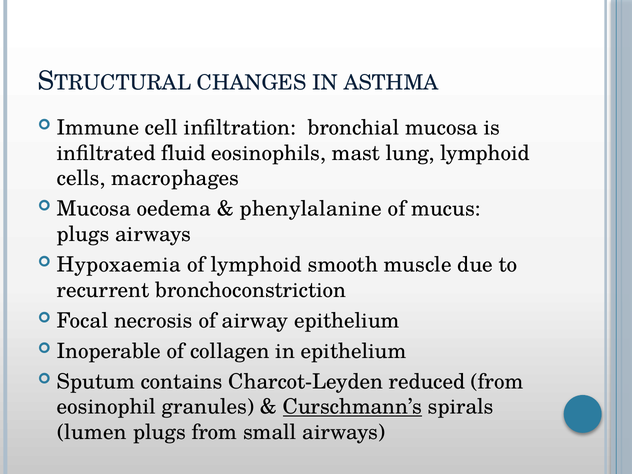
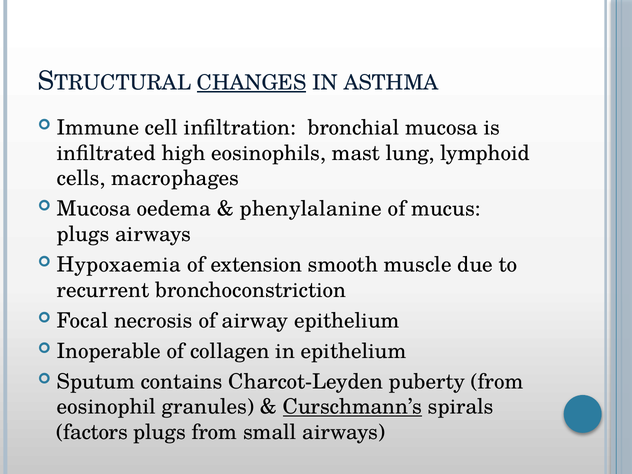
CHANGES underline: none -> present
fluid: fluid -> high
of lymphoid: lymphoid -> extension
reduced: reduced -> puberty
lumen: lumen -> factors
